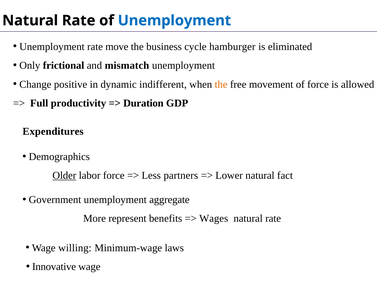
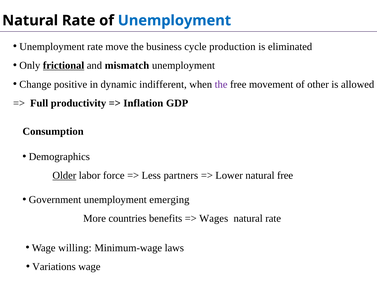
hamburger: hamburger -> production
frictional underline: none -> present
the at (221, 84) colour: orange -> purple
of force: force -> other
Duration: Duration -> Inflation
Expenditures: Expenditures -> Consumption
natural fact: fact -> free
aggregate: aggregate -> emerging
represent: represent -> countries
Innovative: Innovative -> Variations
